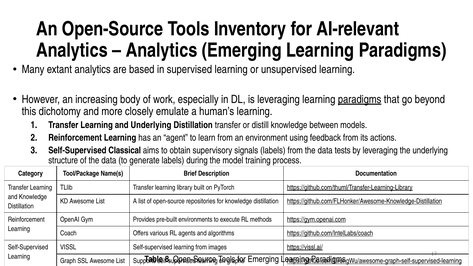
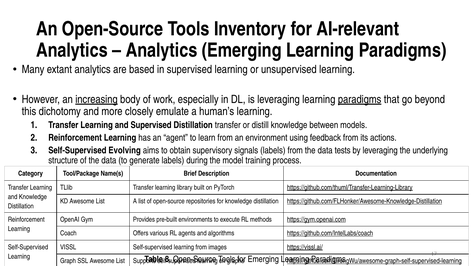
increasing underline: none -> present
and Underlying: Underlying -> Supervised
Classical: Classical -> Evolving
